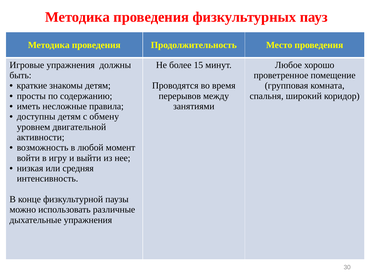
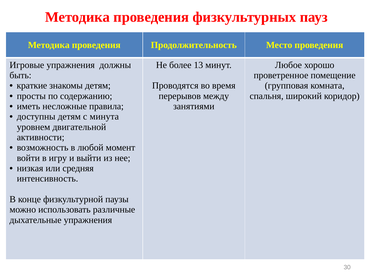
15: 15 -> 13
обмену: обмену -> минута
